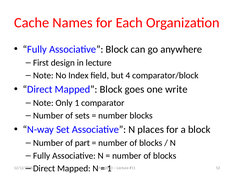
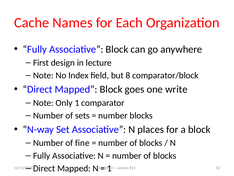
4: 4 -> 8
part: part -> fine
